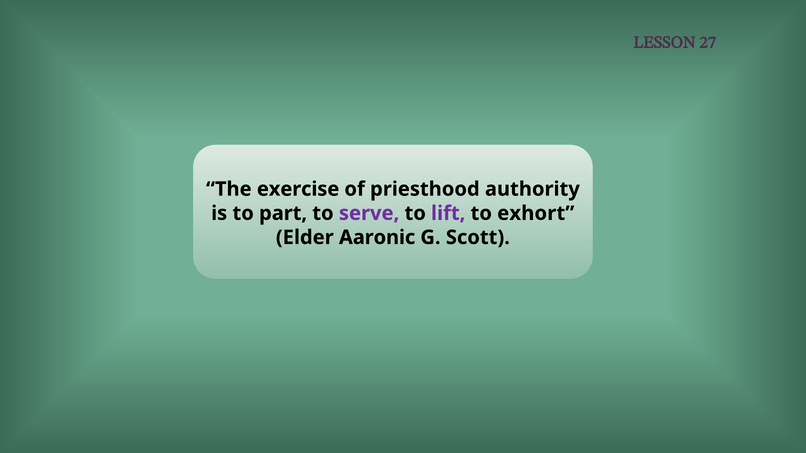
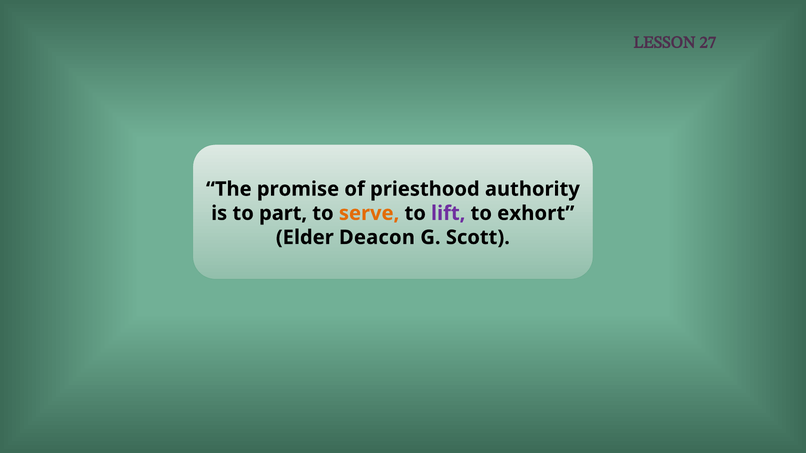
exercise: exercise -> promise
serve colour: purple -> orange
Aaronic: Aaronic -> Deacon
